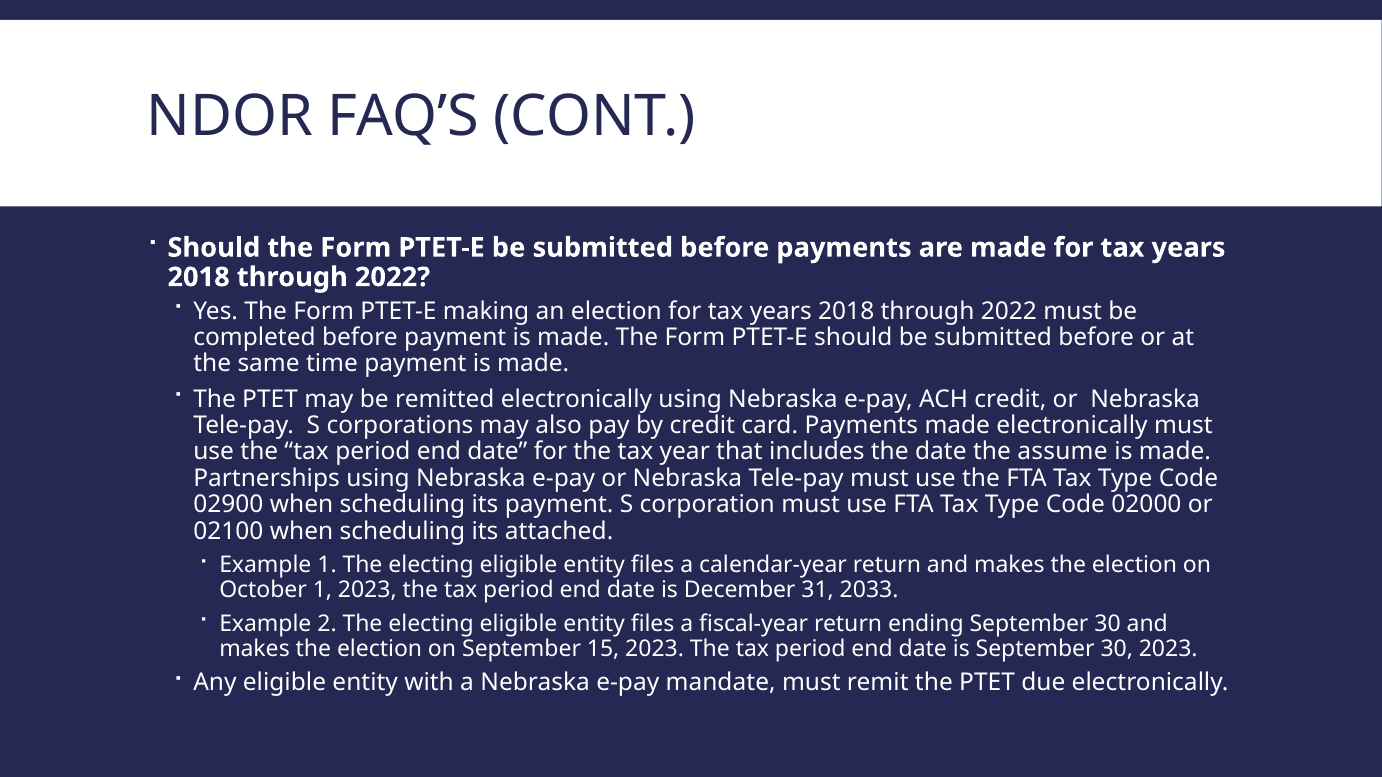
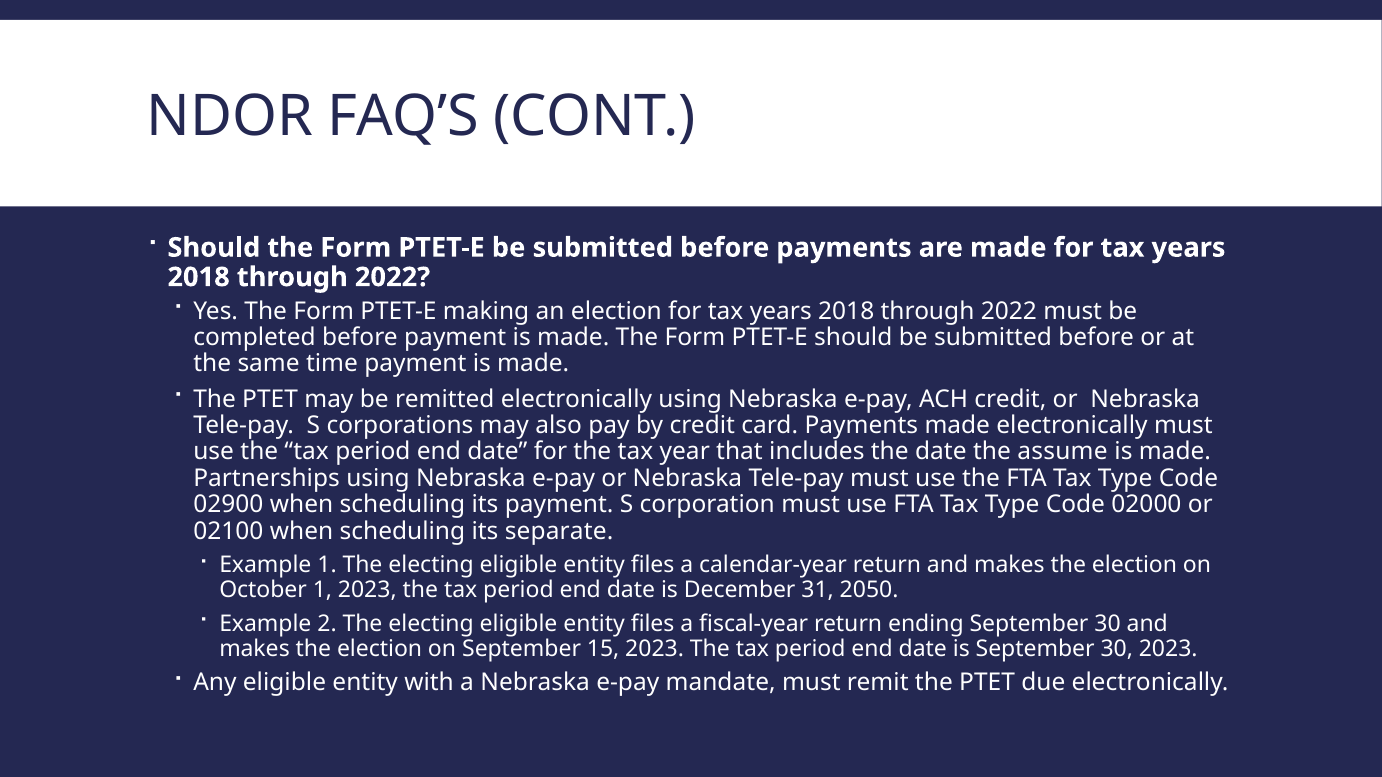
attached: attached -> separate
2033: 2033 -> 2050
